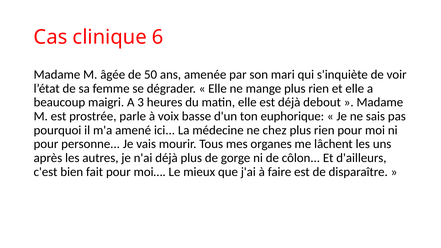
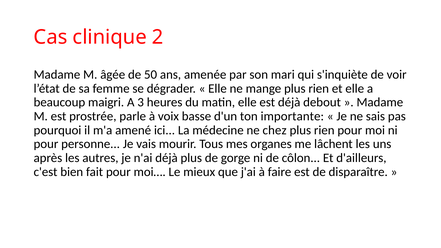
6: 6 -> 2
euphorique: euphorique -> importante
